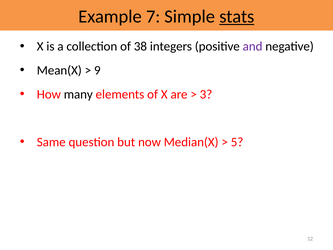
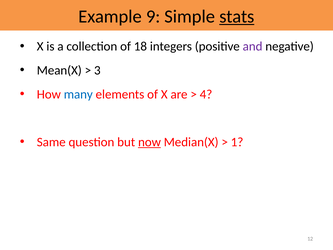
7: 7 -> 9
38: 38 -> 18
9: 9 -> 3
many colour: black -> blue
3: 3 -> 4
now underline: none -> present
5: 5 -> 1
